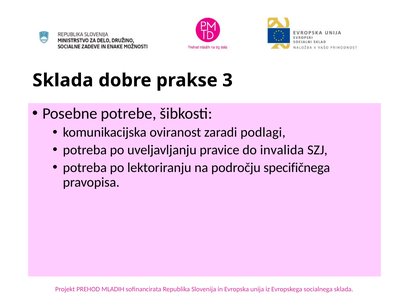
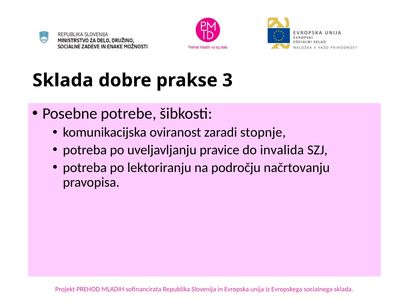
podlagi: podlagi -> stopnje
specifičnega: specifičnega -> načrtovanju
